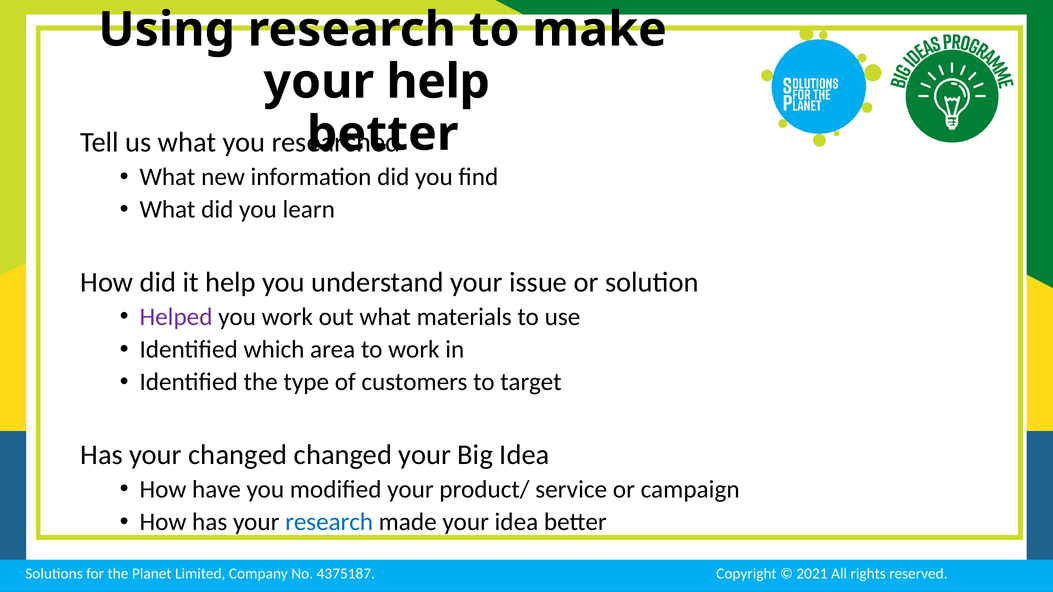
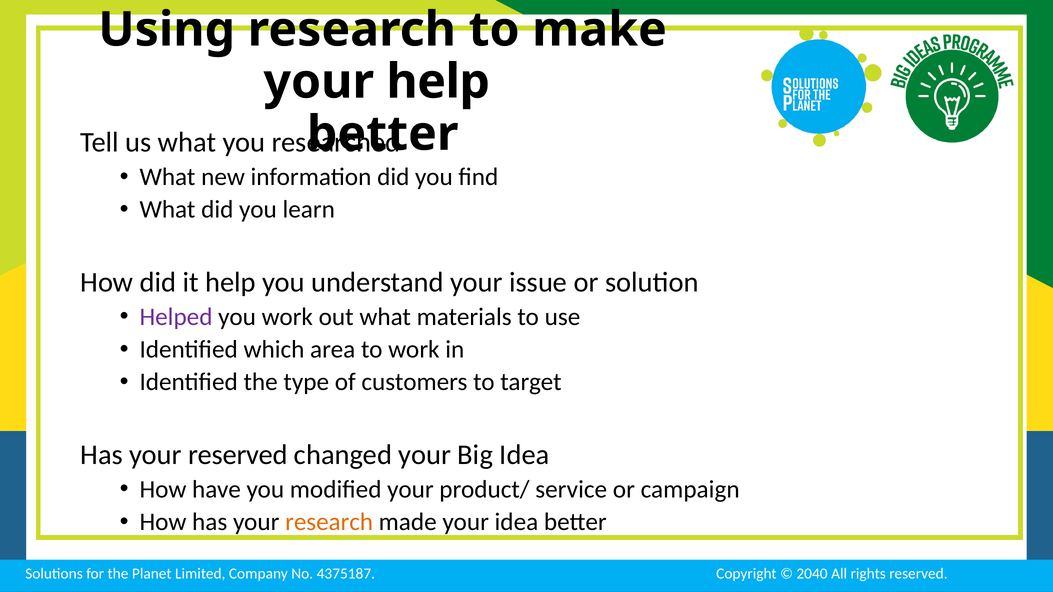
your changed: changed -> reserved
research at (329, 522) colour: blue -> orange
2021: 2021 -> 2040
